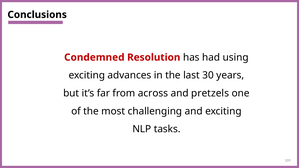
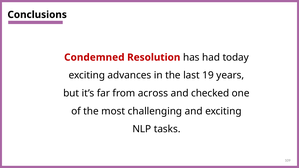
using: using -> today
30: 30 -> 19
pretzels: pretzels -> checked
